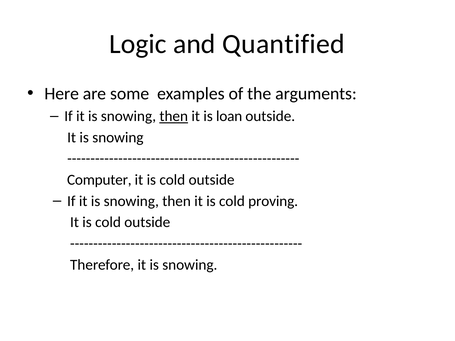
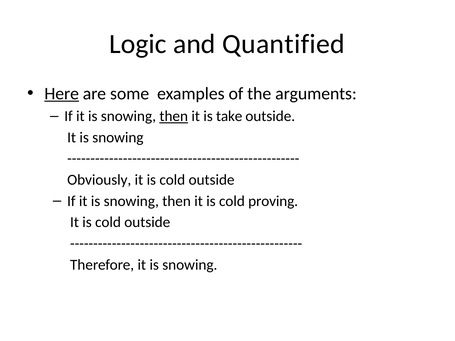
Here underline: none -> present
loan: loan -> take
Computer: Computer -> Obviously
